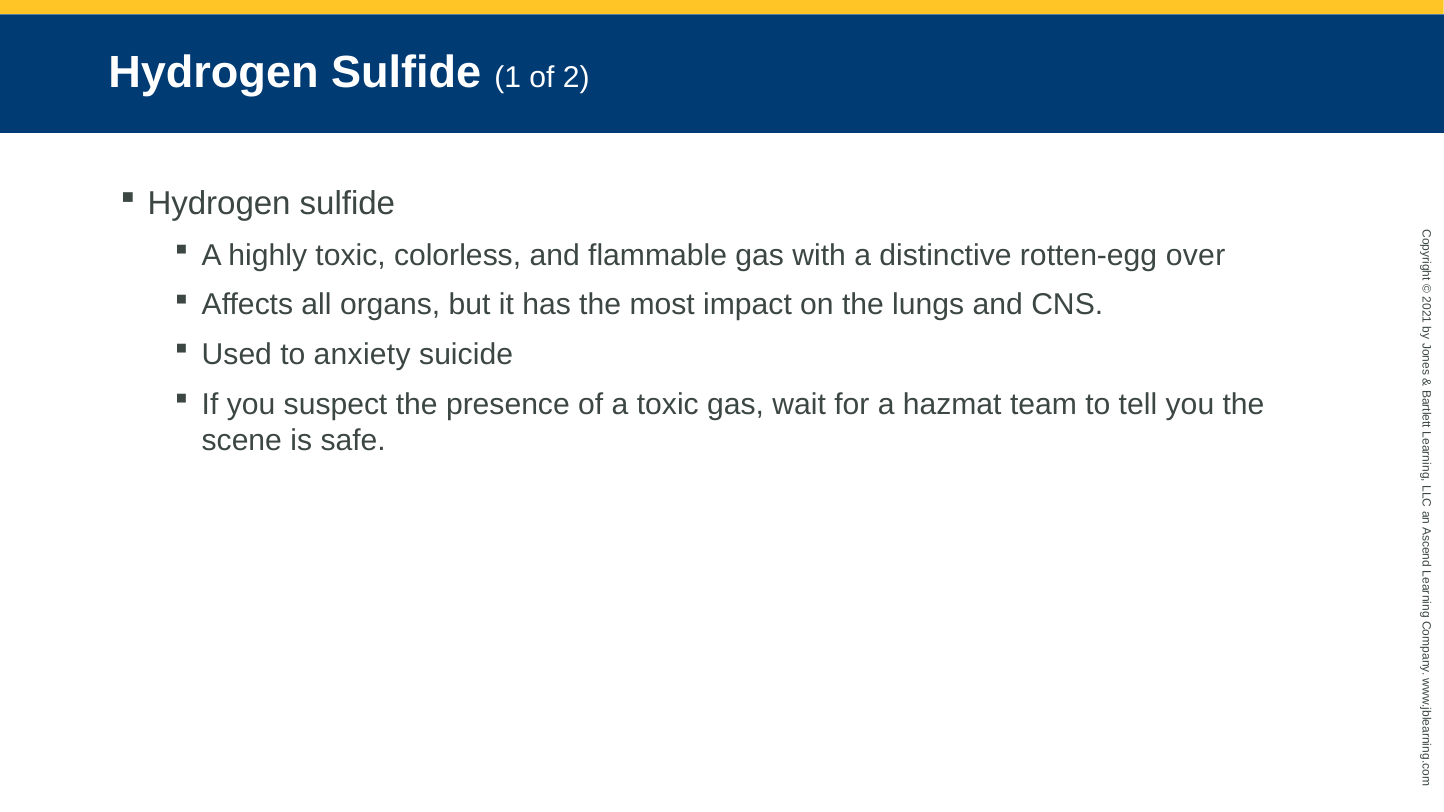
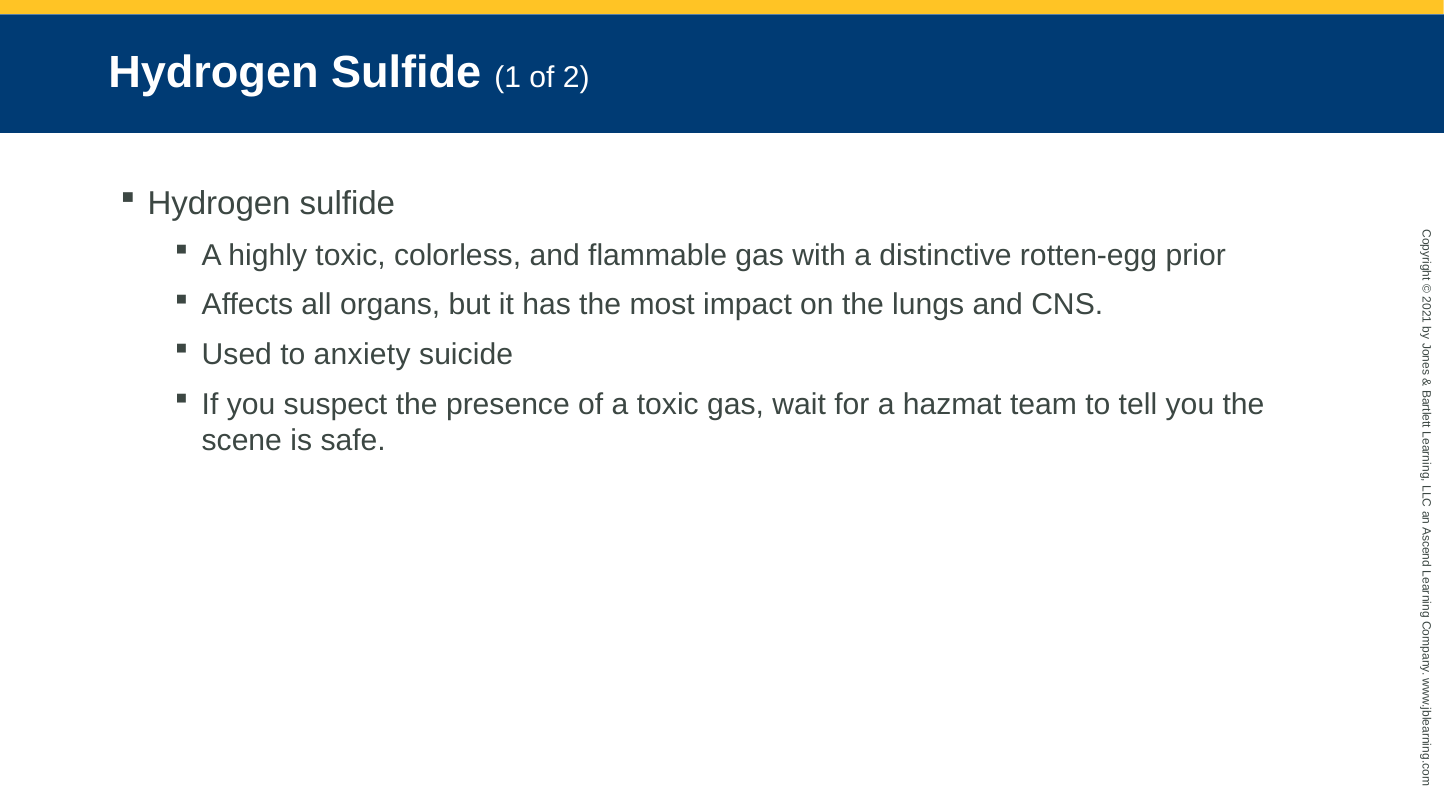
over: over -> prior
